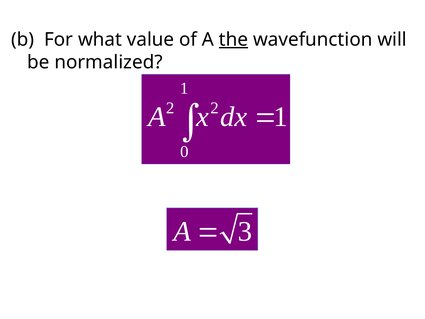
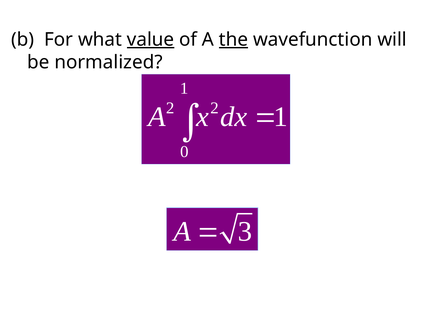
value underline: none -> present
